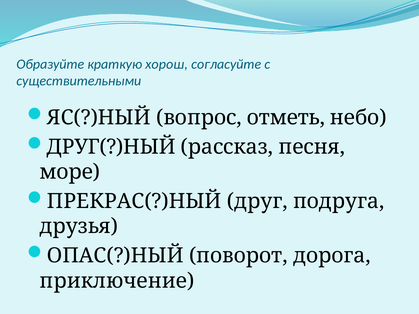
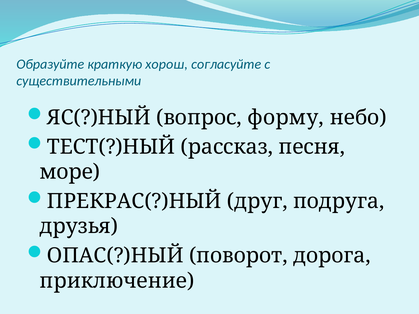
отметь: отметь -> форму
ДРУГ(?)НЫЙ: ДРУГ(?)НЫЙ -> ТЕСТ(?)НЫЙ
